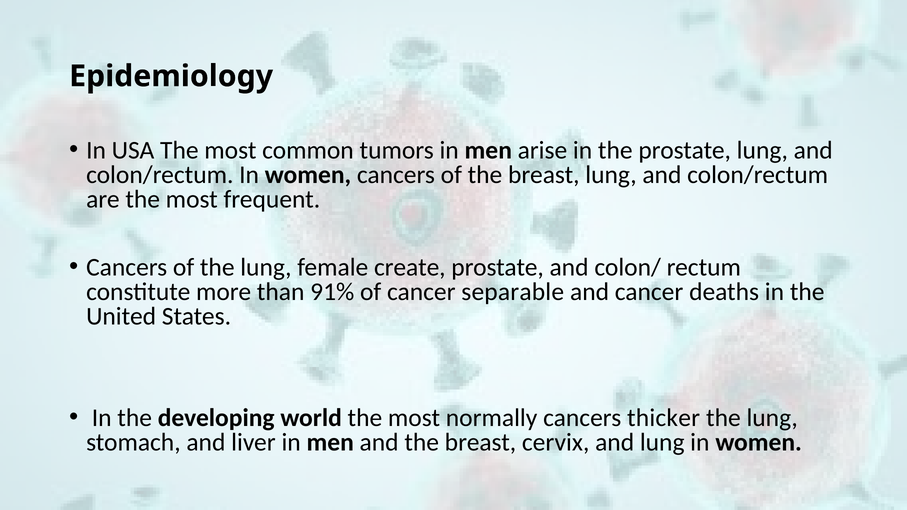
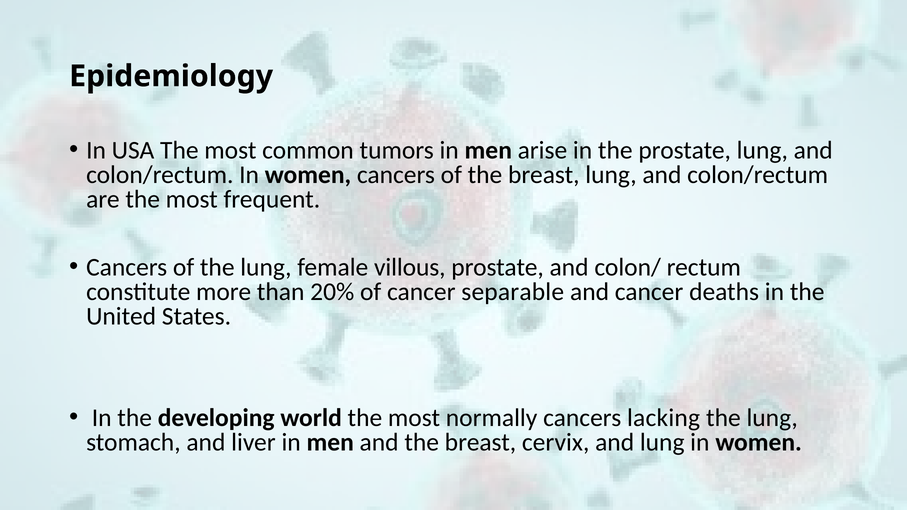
create: create -> villous
91%: 91% -> 20%
thicker: thicker -> lacking
